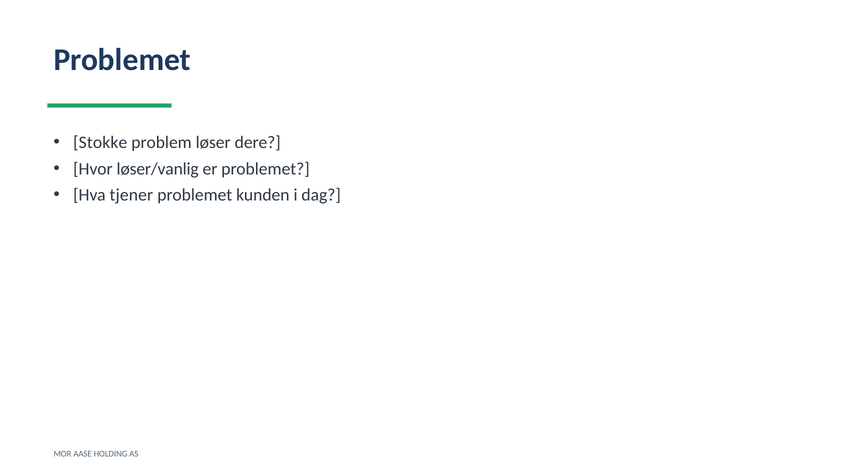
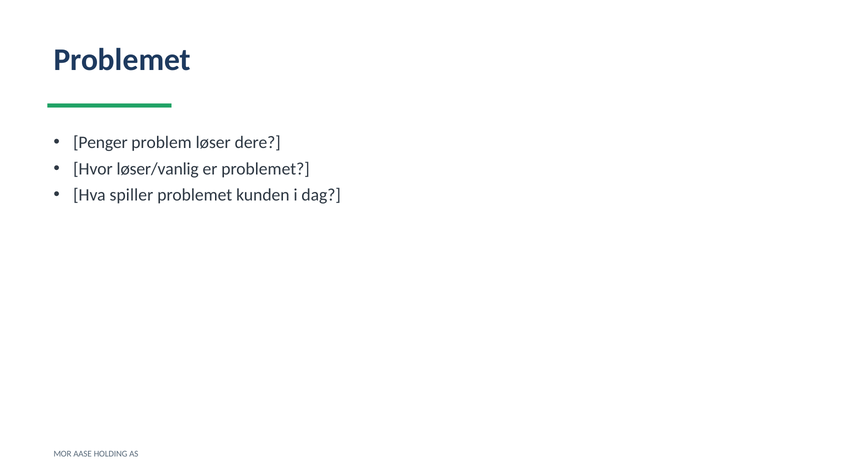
Stokke: Stokke -> Penger
tjener: tjener -> spiller
